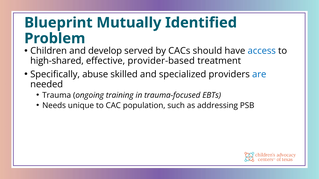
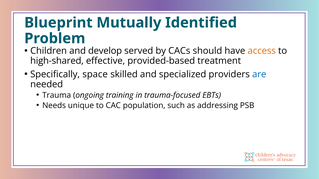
access colour: blue -> orange
provider-based: provider-based -> provided-based
abuse: abuse -> space
